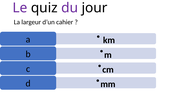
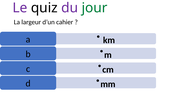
jour colour: black -> green
